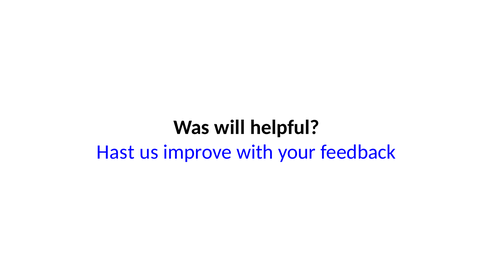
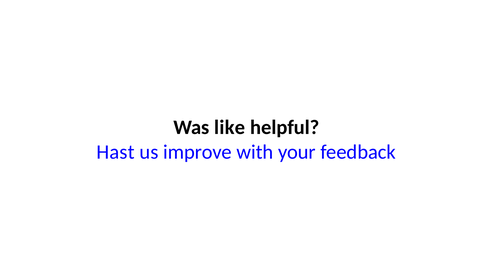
will: will -> like
